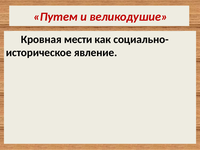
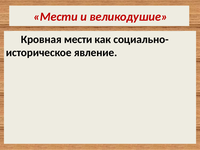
Путем at (56, 17): Путем -> Мести
